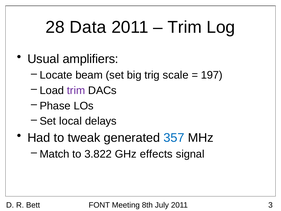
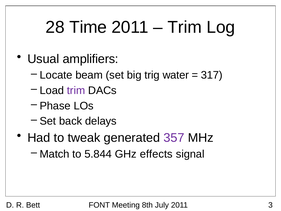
Data: Data -> Time
scale: scale -> water
197: 197 -> 317
local: local -> back
357 colour: blue -> purple
3.822: 3.822 -> 5.844
